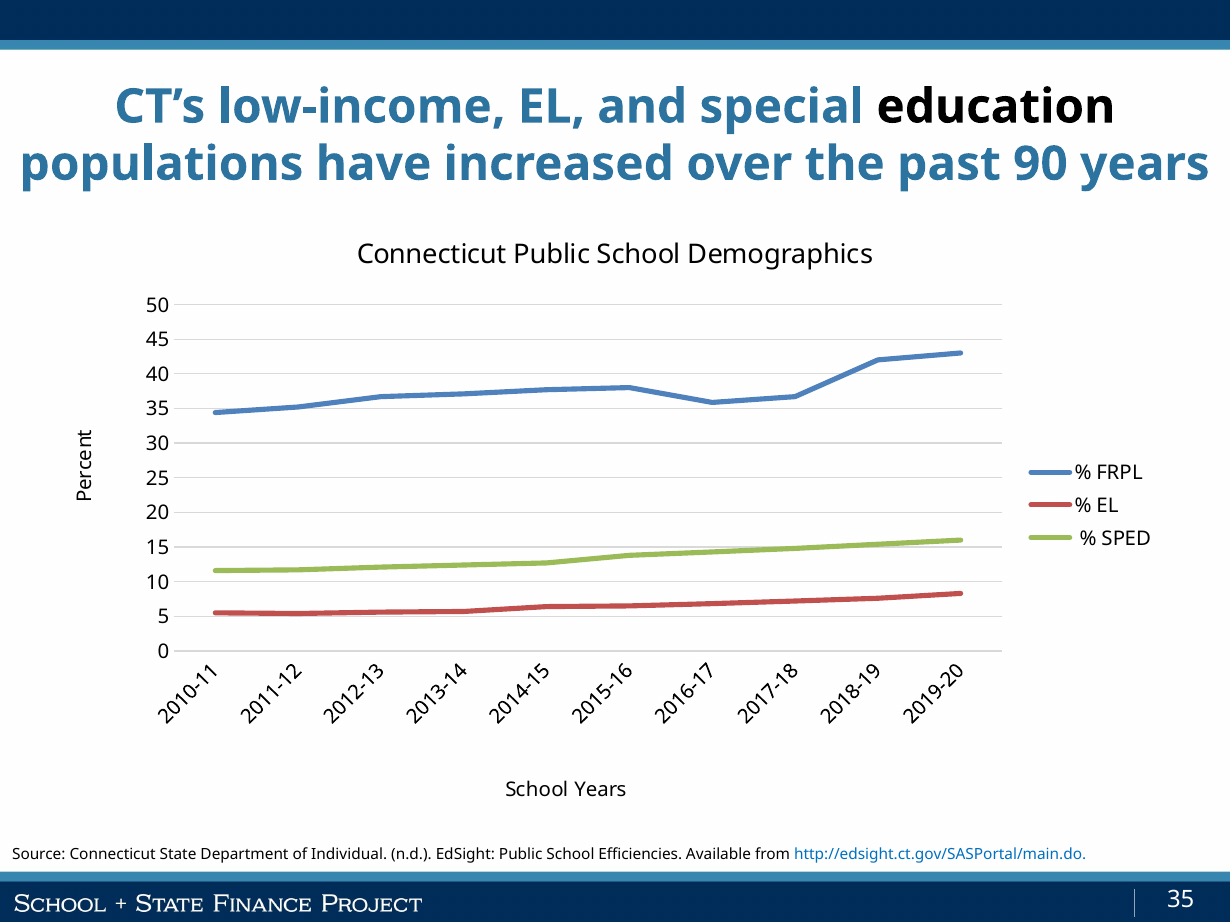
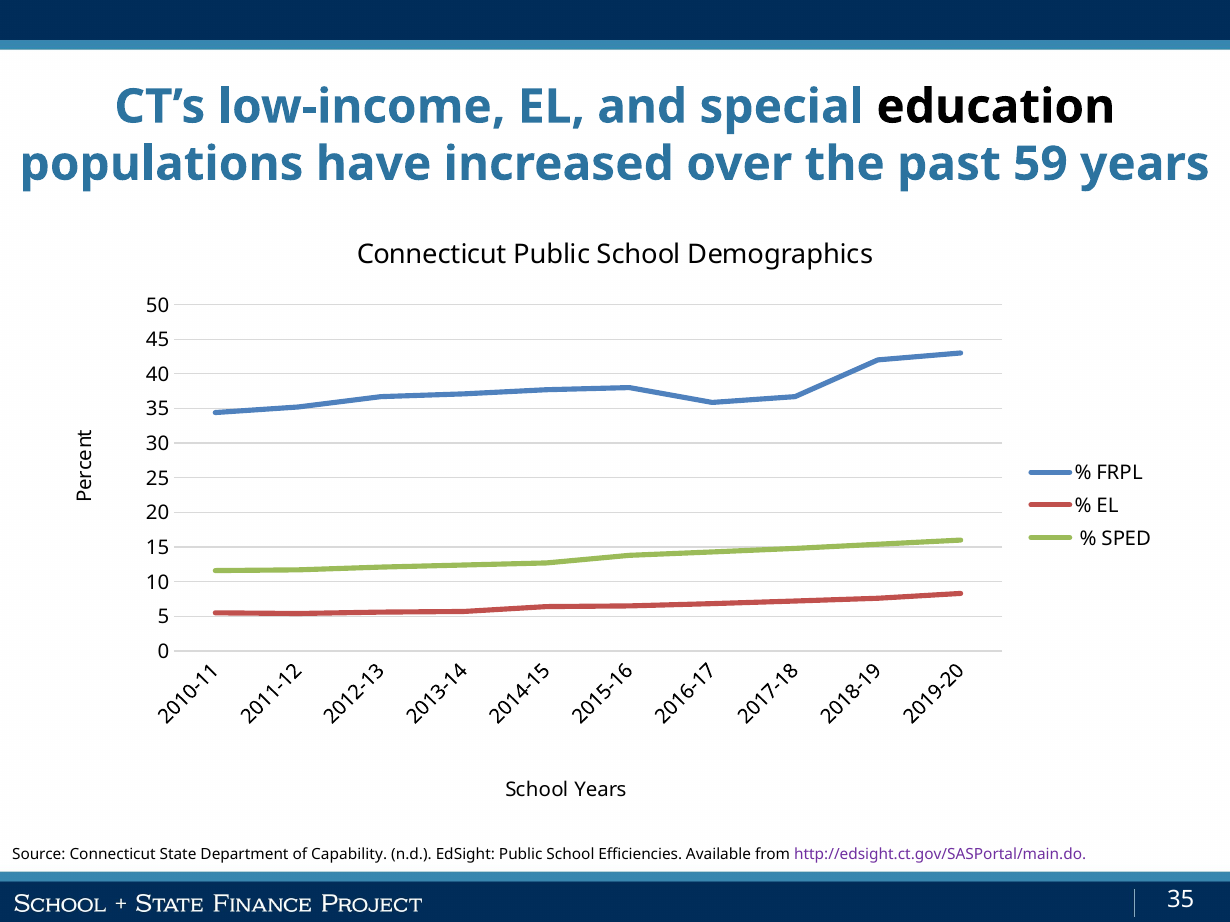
90: 90 -> 59
Individual: Individual -> Capability
http://edsight.ct.gov/SASPortal/main.do colour: blue -> purple
